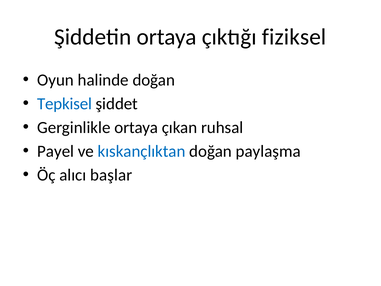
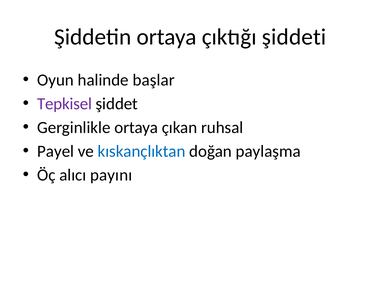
fiziksel: fiziksel -> şiddeti
halinde doğan: doğan -> başlar
Tepkisel colour: blue -> purple
başlar: başlar -> payını
